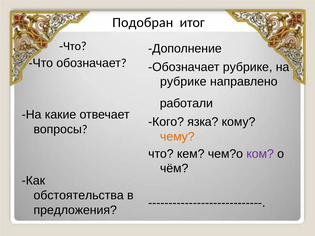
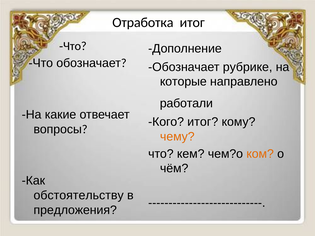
Подобран: Подобран -> Отработка
рубрике at (183, 82): рубрике -> которые
Кого язка: язка -> итог
ком colour: purple -> orange
обстоятельства: обстоятельства -> обстоятельству
